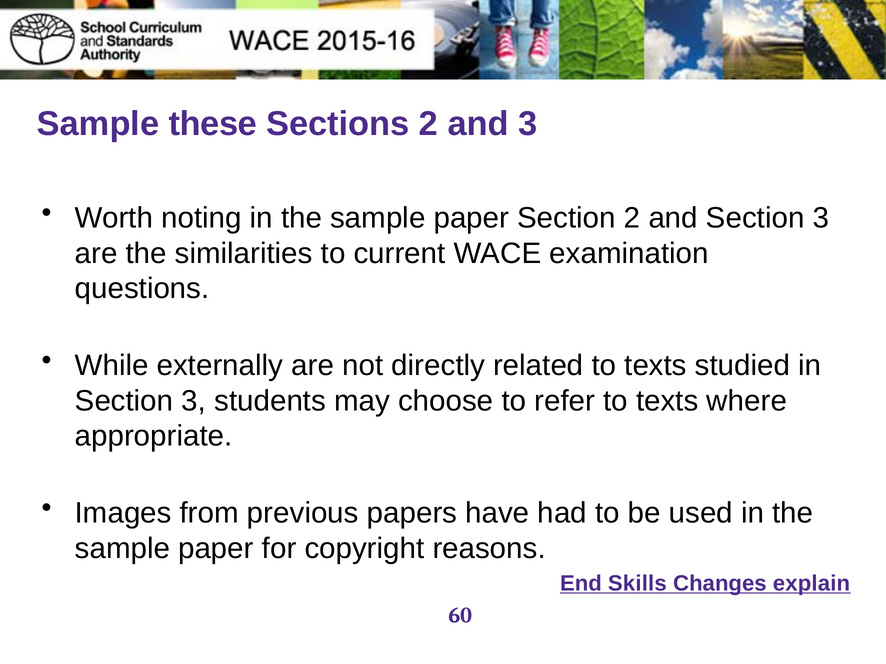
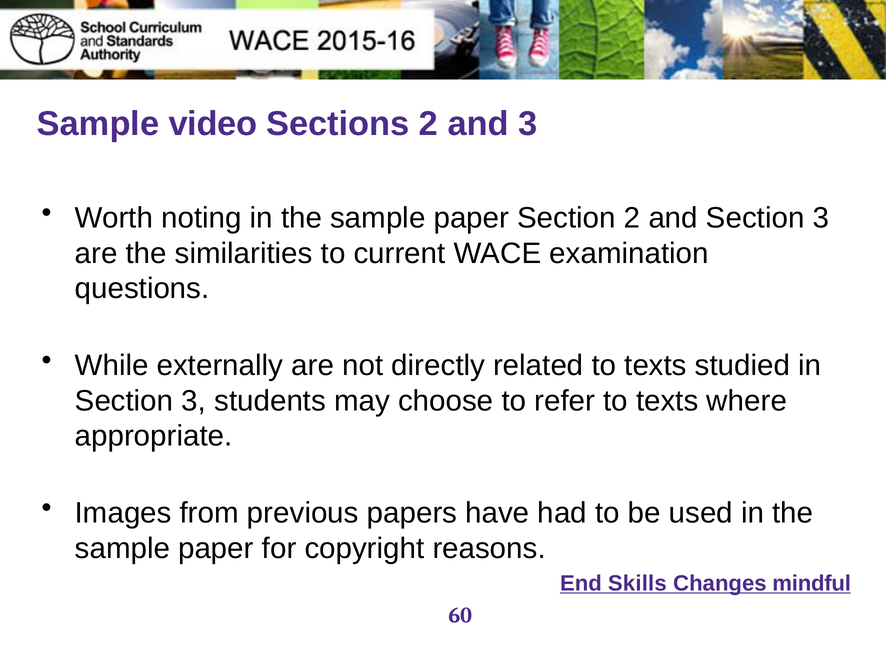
these: these -> video
explain: explain -> mindful
